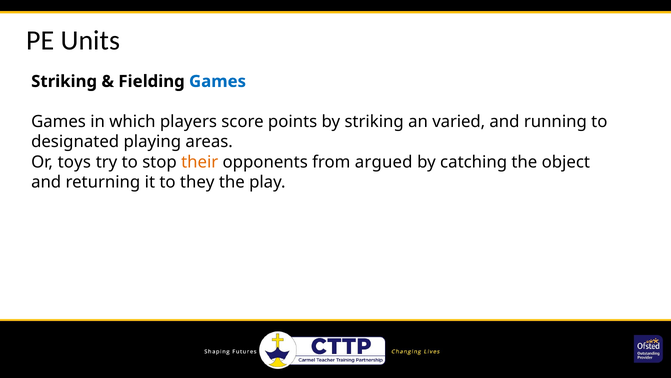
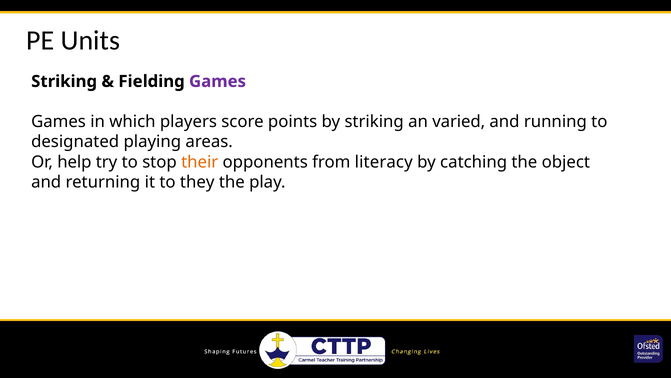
Games at (218, 81) colour: blue -> purple
toys: toys -> help
argued: argued -> literacy
